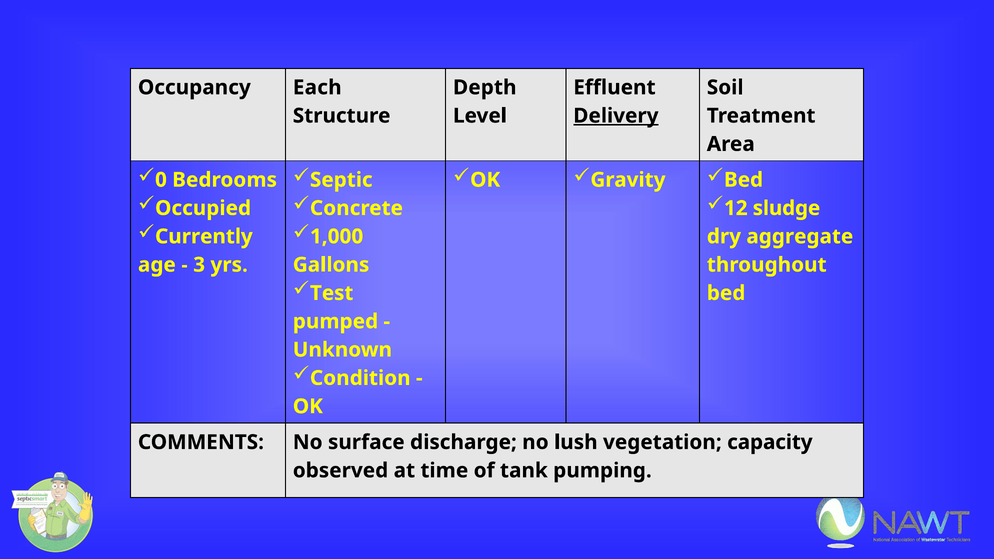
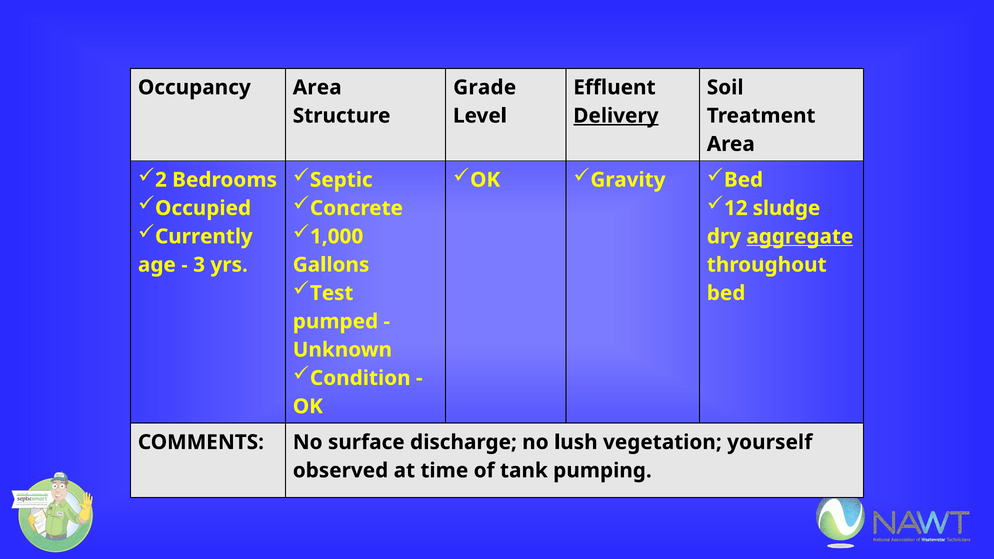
Occupancy Each: Each -> Area
Depth: Depth -> Grade
0: 0 -> 2
aggregate underline: none -> present
capacity: capacity -> yourself
